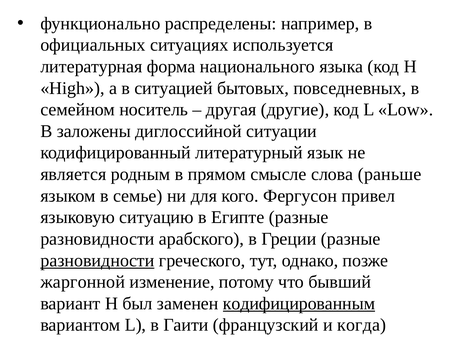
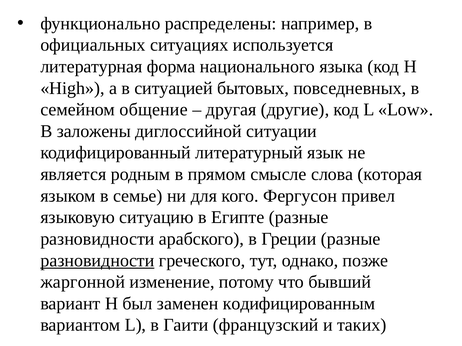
носитель: носитель -> общение
раньше: раньше -> которая
кодифицированным underline: present -> none
когда: когда -> таких
